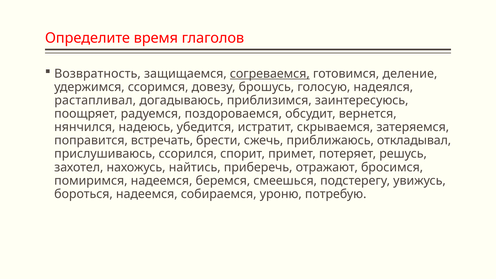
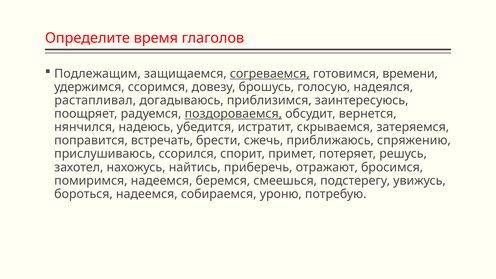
Возвратность: Возвратность -> Подлежащим
деление: деление -> времени
поздороваемся underline: none -> present
откладывал: откладывал -> спряжению
